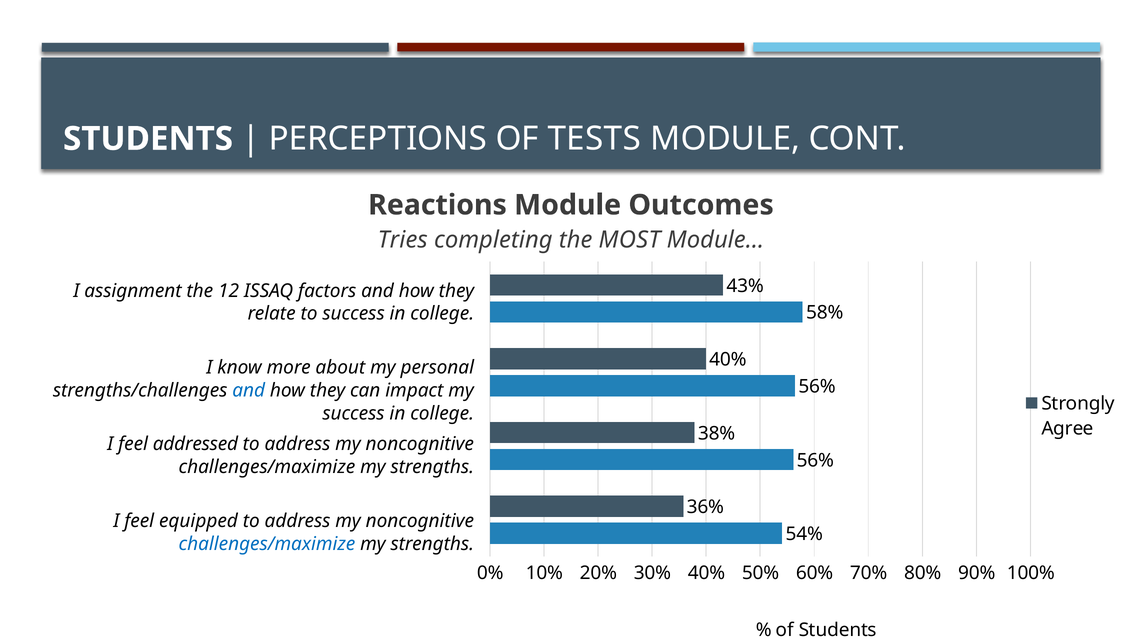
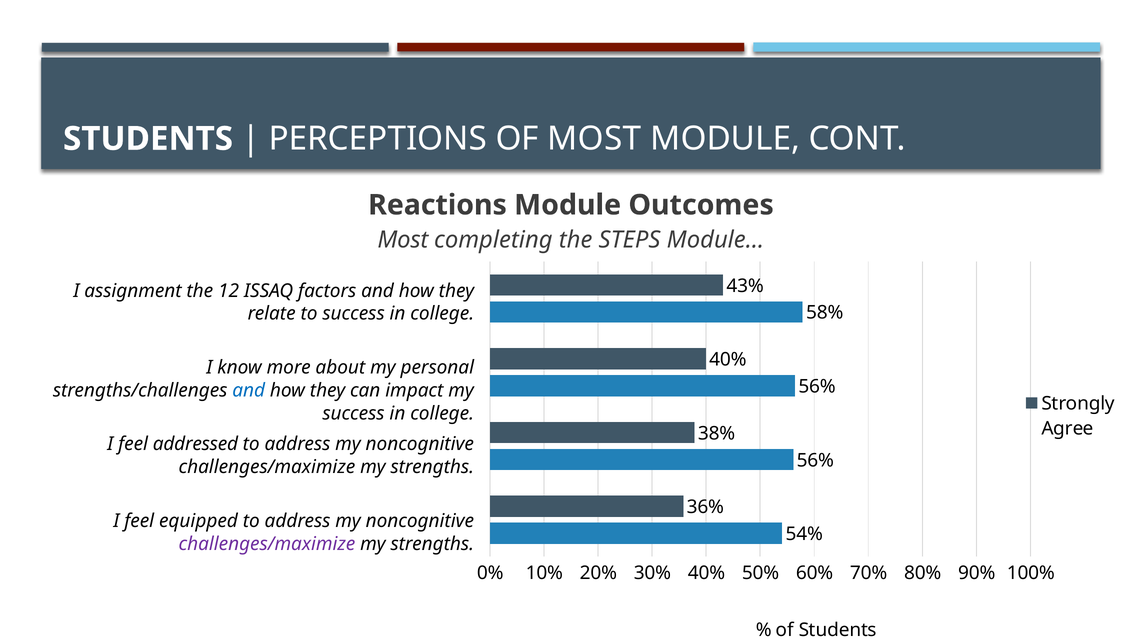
OF TESTS: TESTS -> MOST
Tries at (403, 239): Tries -> Most
MOST: MOST -> STEPS
challenges/maximize at (267, 543) colour: blue -> purple
